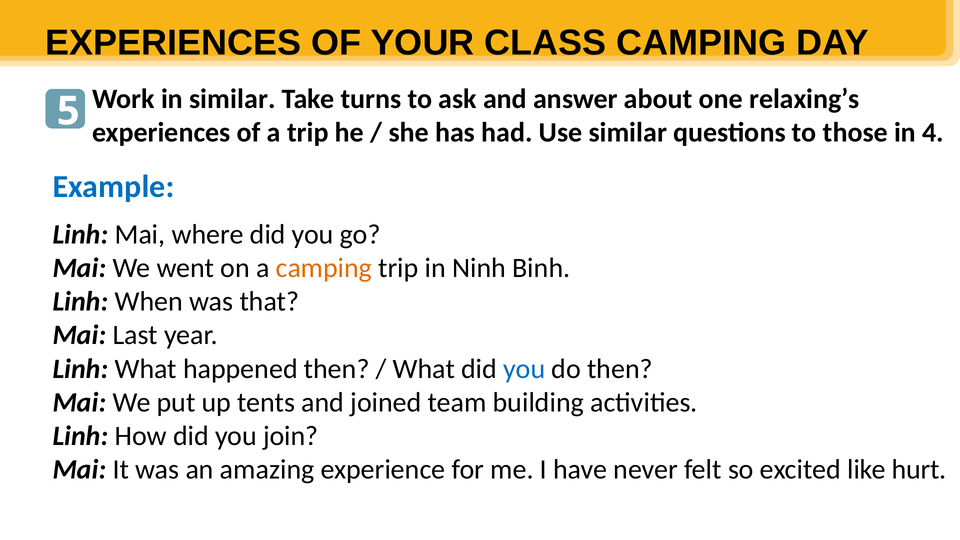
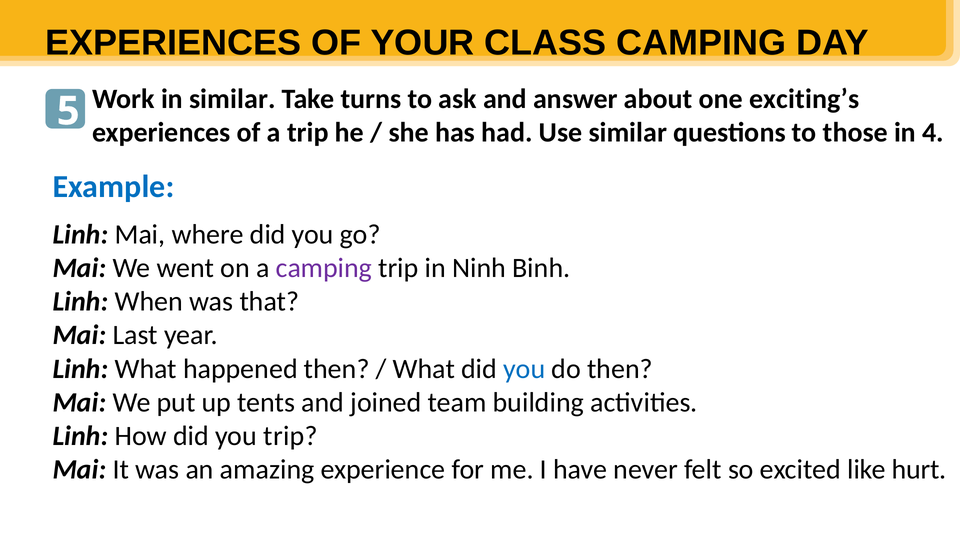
relaxing’s: relaxing’s -> exciting’s
camping at (324, 268) colour: orange -> purple
you join: join -> trip
